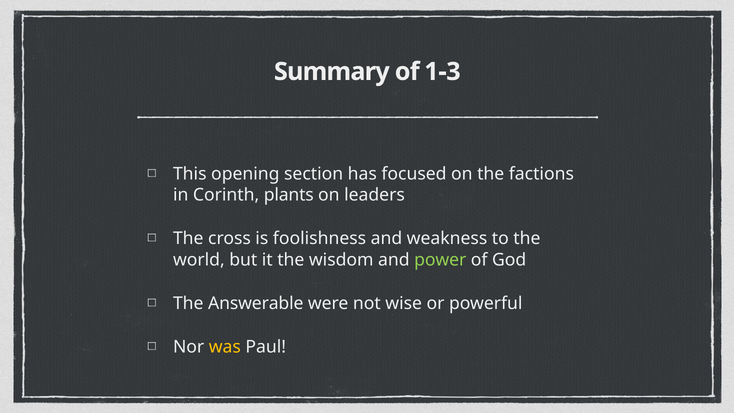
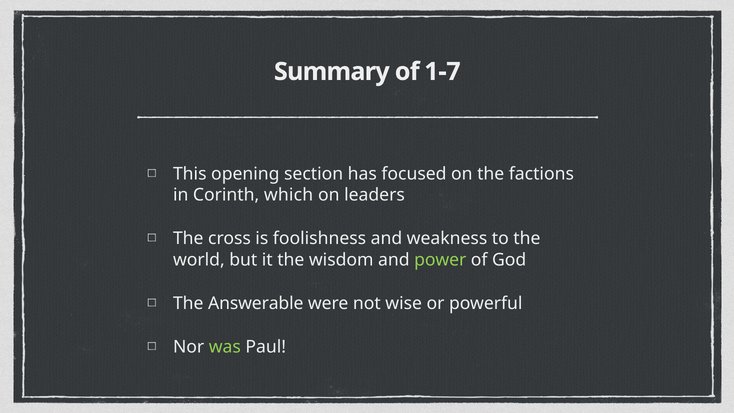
1-3: 1-3 -> 1-7
plants: plants -> which
was colour: yellow -> light green
